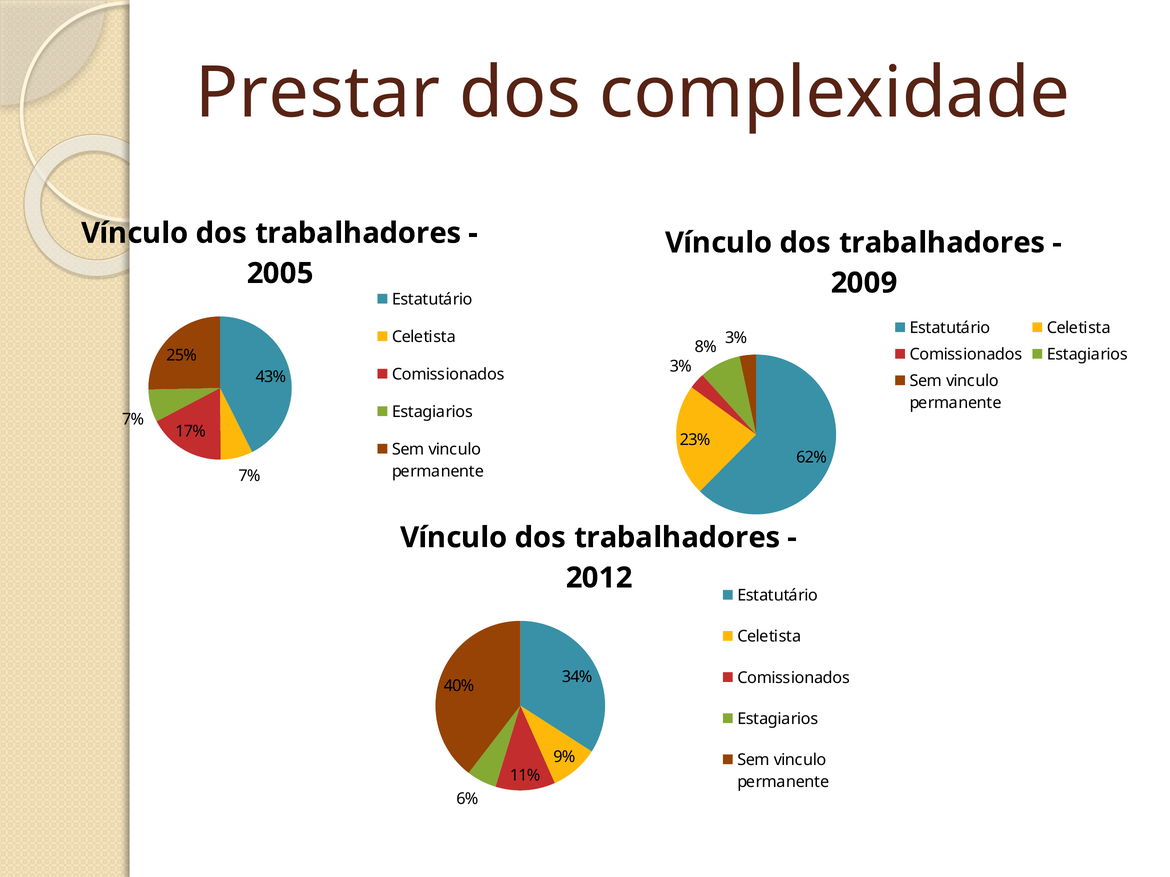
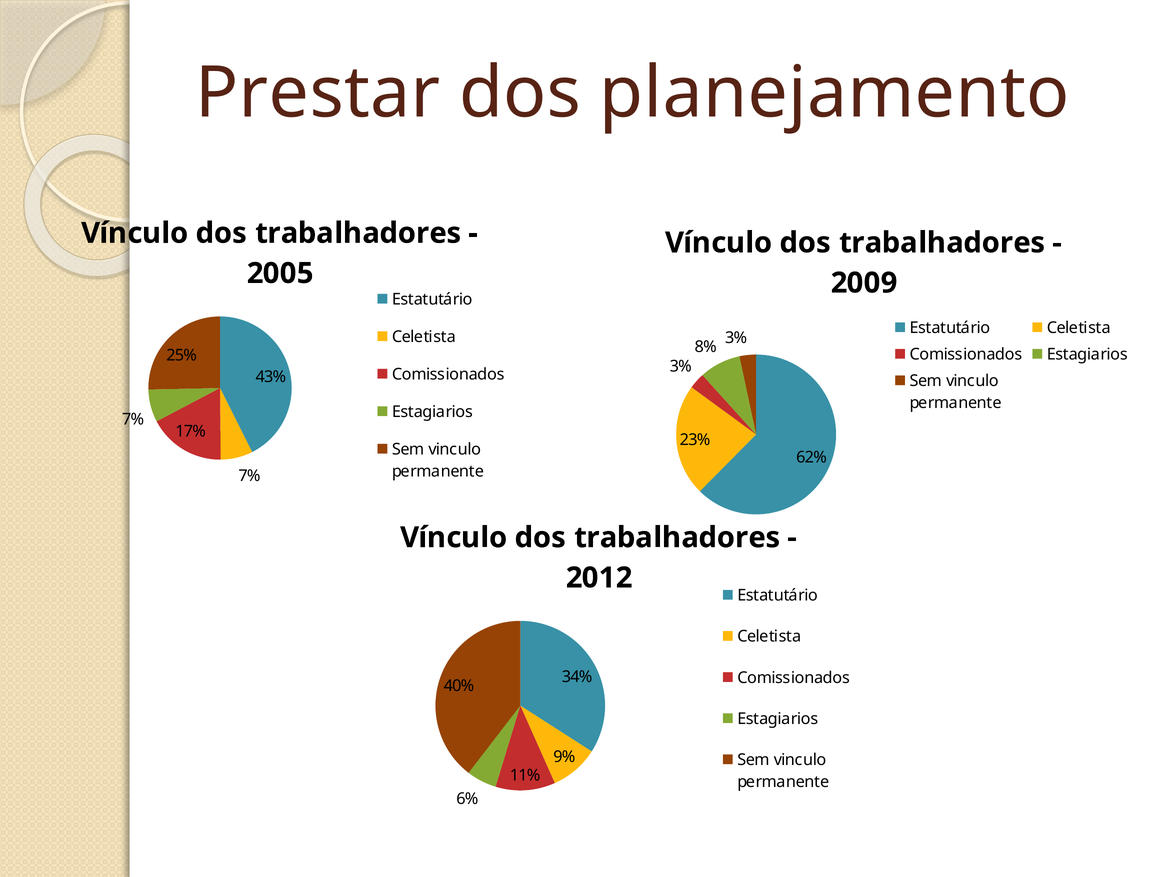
complexidade: complexidade -> planejamento
